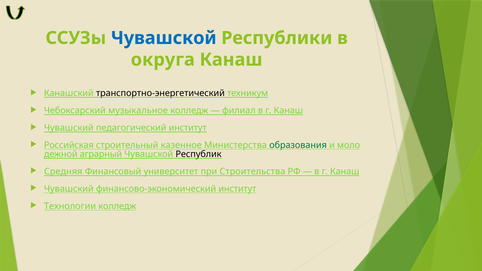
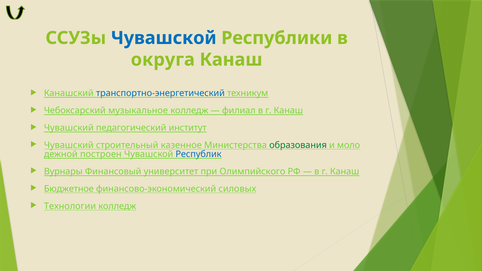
транспортно-энергетический colour: black -> blue
Российская at (69, 145): Российская -> Чувашский
аграрный: аграрный -> построен
Республик colour: black -> blue
Средняя: Средняя -> Вурнары
Строительства: Строительства -> Олимпийского
Чувашский at (69, 189): Чувашский -> Бюджетное
финансово-экономический институт: институт -> силовых
